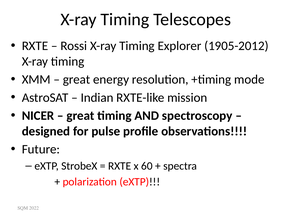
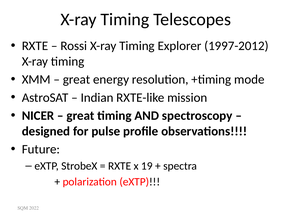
1905-2012: 1905-2012 -> 1997-2012
60: 60 -> 19
